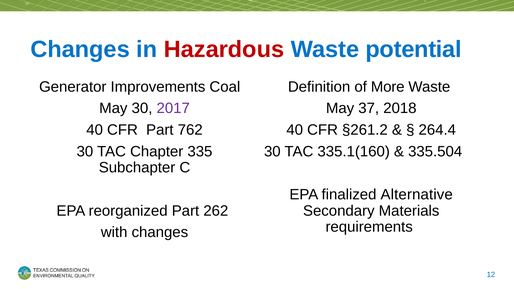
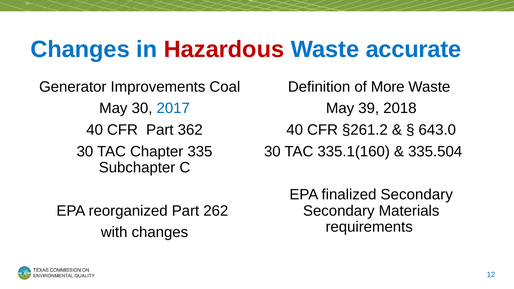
potential: potential -> accurate
2017 colour: purple -> blue
37: 37 -> 39
762: 762 -> 362
264.4: 264.4 -> 643.0
finalized Alternative: Alternative -> Secondary
